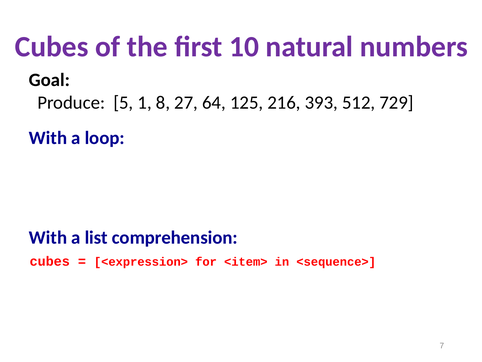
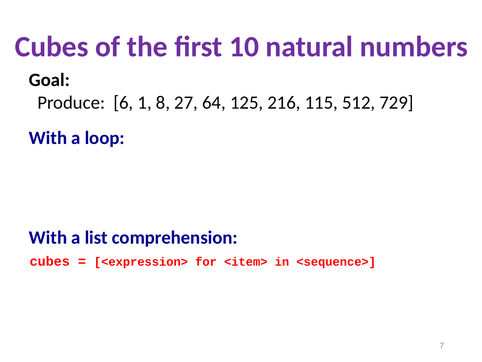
5: 5 -> 6
393: 393 -> 115
